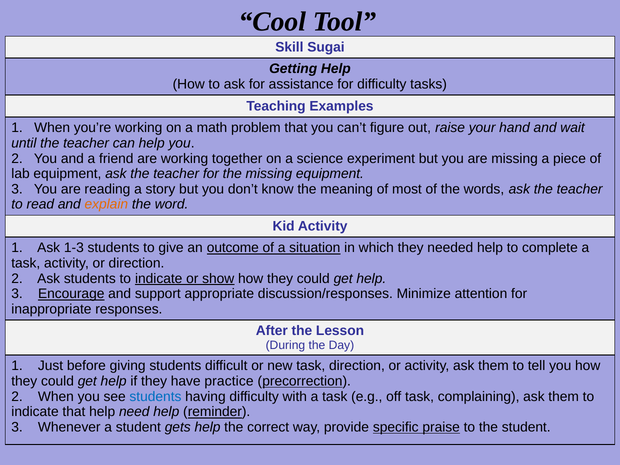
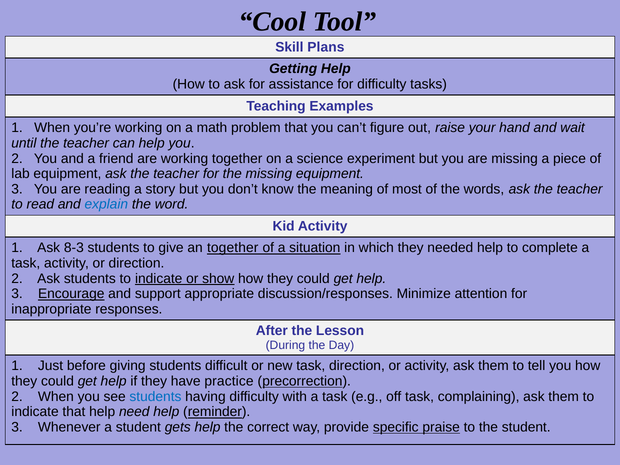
Sugai: Sugai -> Plans
explain colour: orange -> blue
1-3: 1-3 -> 8-3
an outcome: outcome -> together
